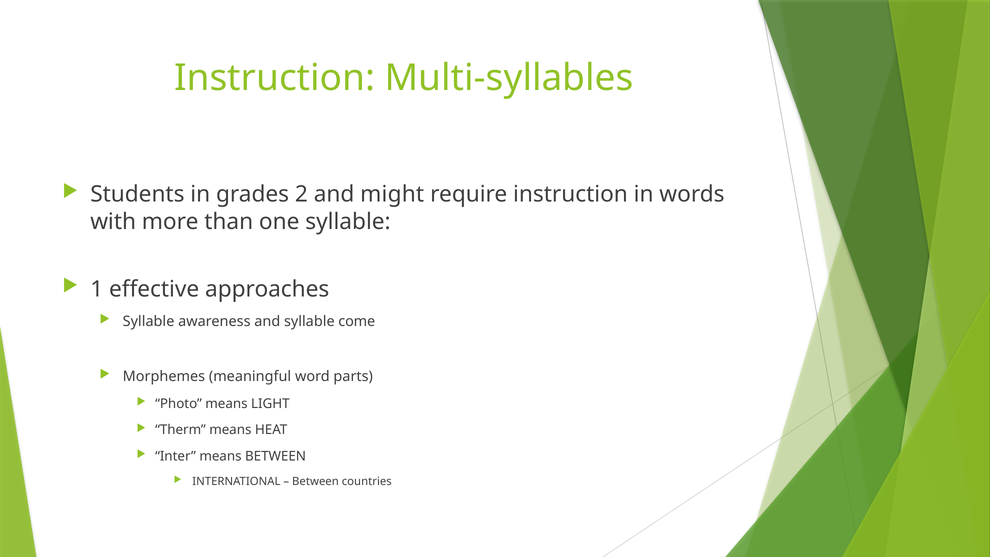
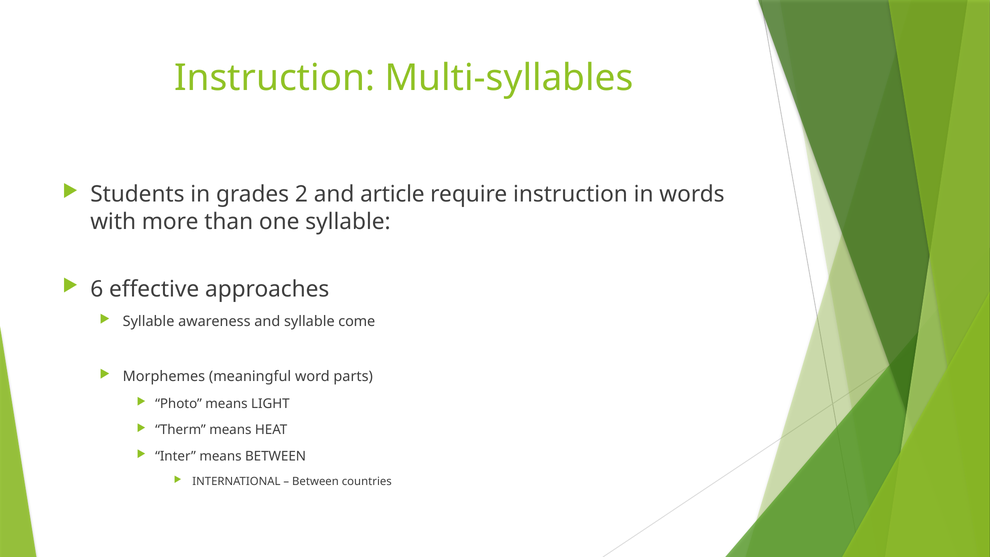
might: might -> article
1: 1 -> 6
